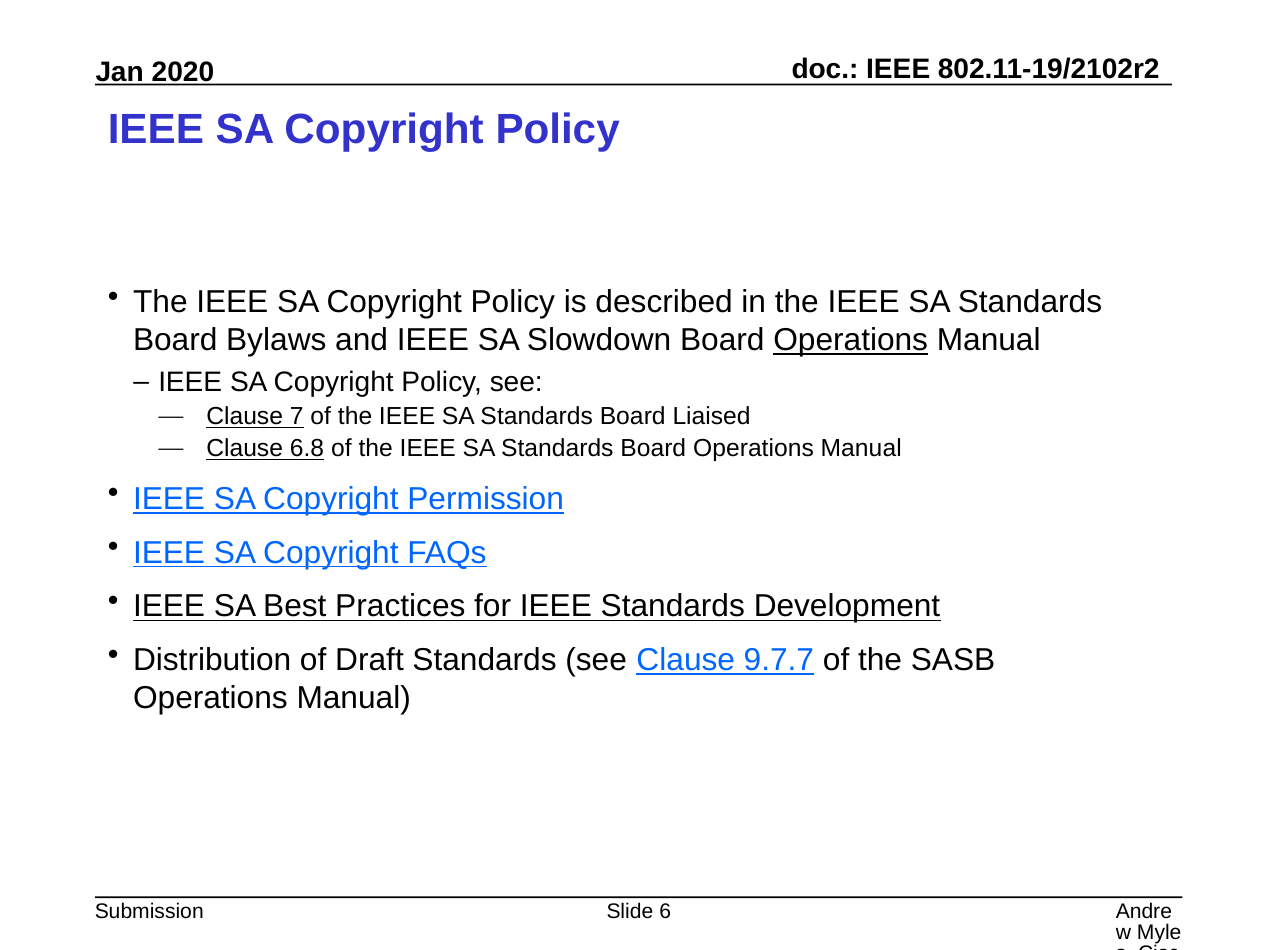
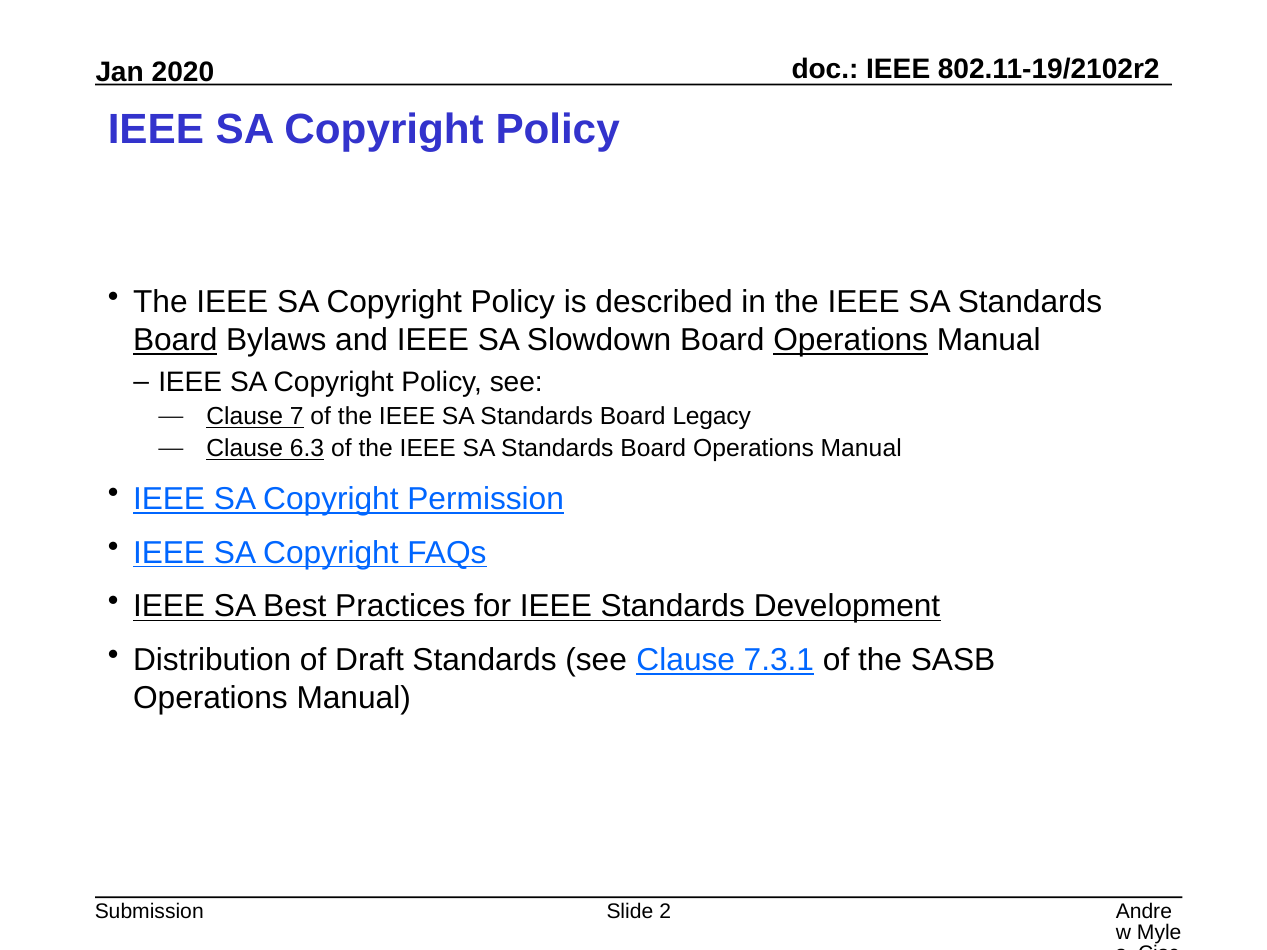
Board at (175, 340) underline: none -> present
Liaised: Liaised -> Legacy
6.8: 6.8 -> 6.3
9.7.7: 9.7.7 -> 7.3.1
6: 6 -> 2
